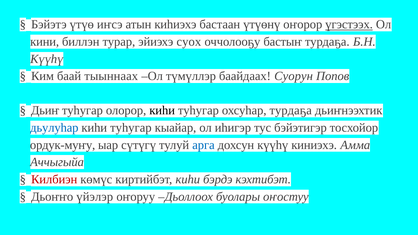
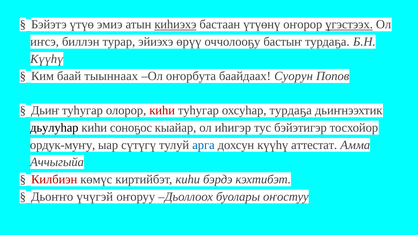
иҥсэ: иҥсэ -> эмиэ
киһиэхэ underline: none -> present
кини: кини -> иҥсэ
суох: суох -> өрүү
түмүллэр: түмүллэр -> оҥорбута
киһи at (162, 111) colour: black -> red
дьулуһар colour: blue -> black
туһугар at (131, 128): туһугар -> соноҕос
киниэхэ: киниэхэ -> аттестат
үйэлэр: үйэлэр -> үчүгэй
